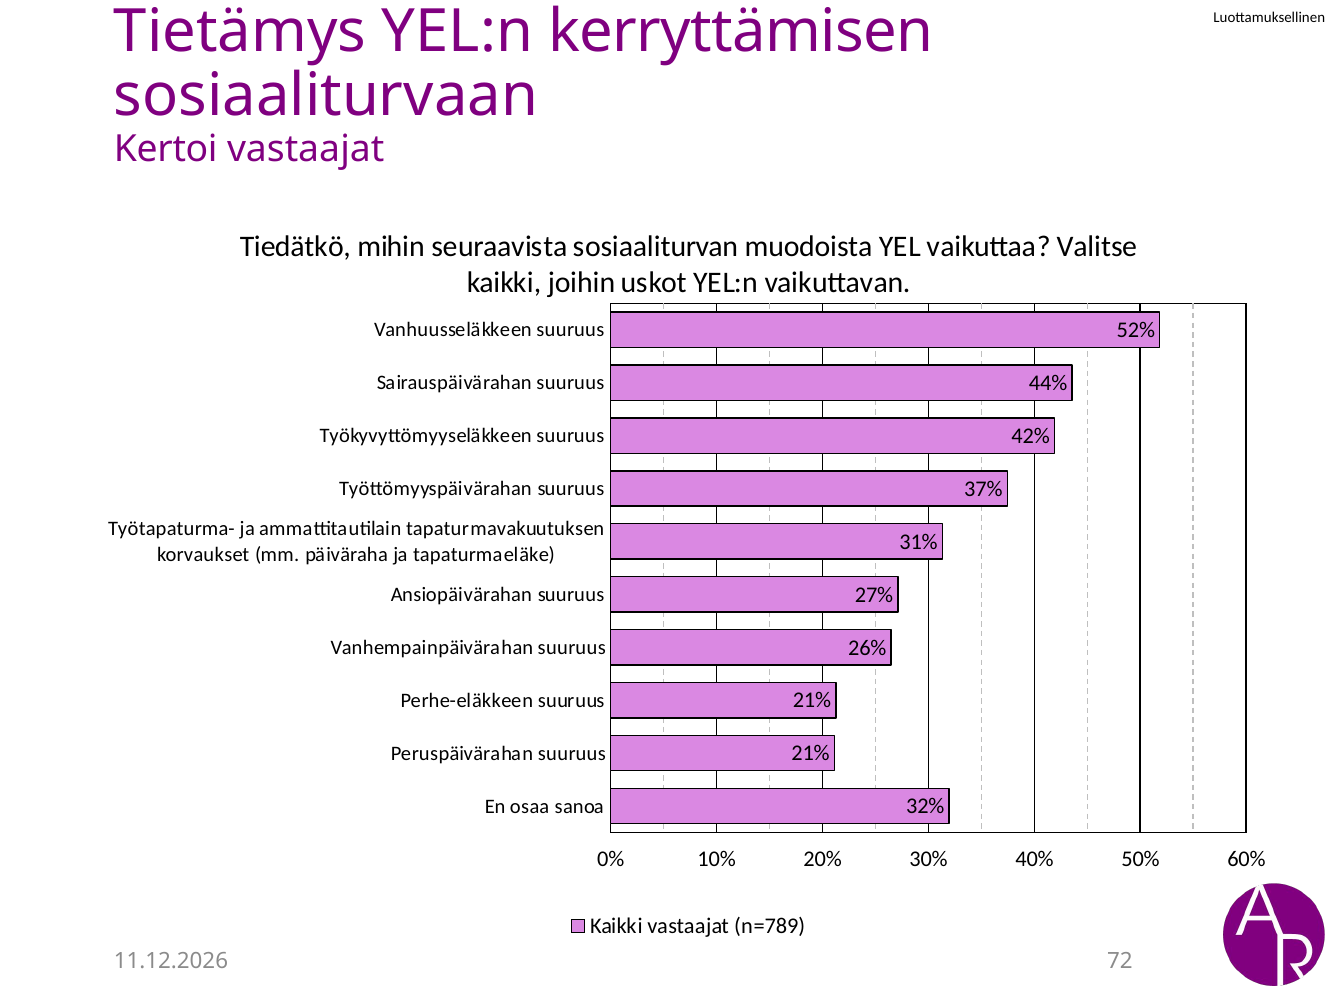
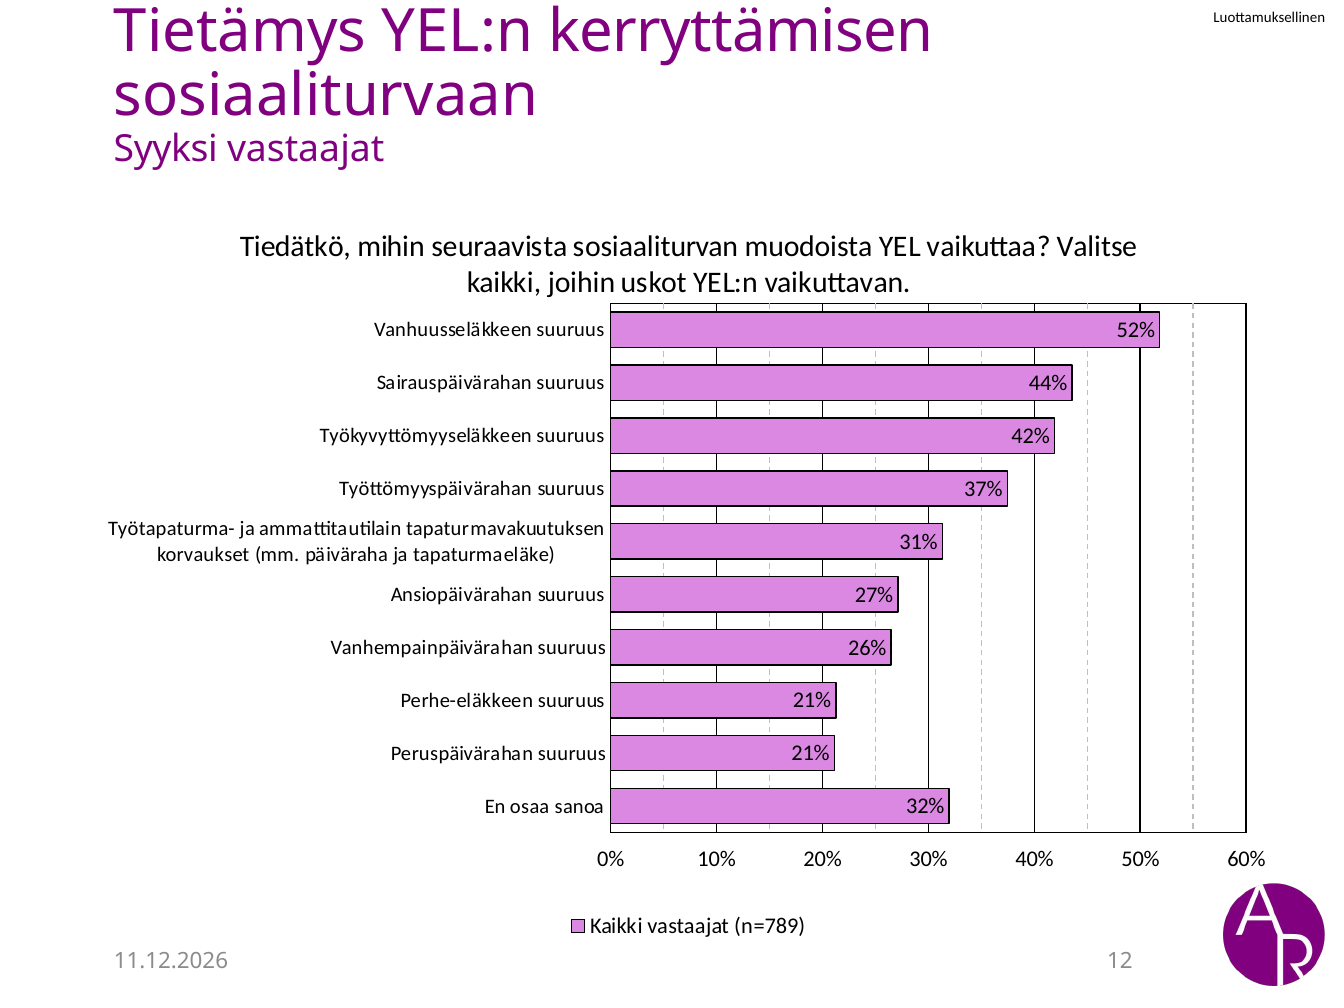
Kertoi: Kertoi -> Syyksi
72: 72 -> 12
